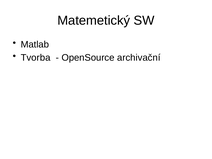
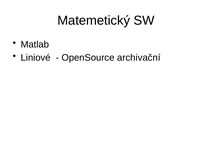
Tvorba: Tvorba -> Liniové
